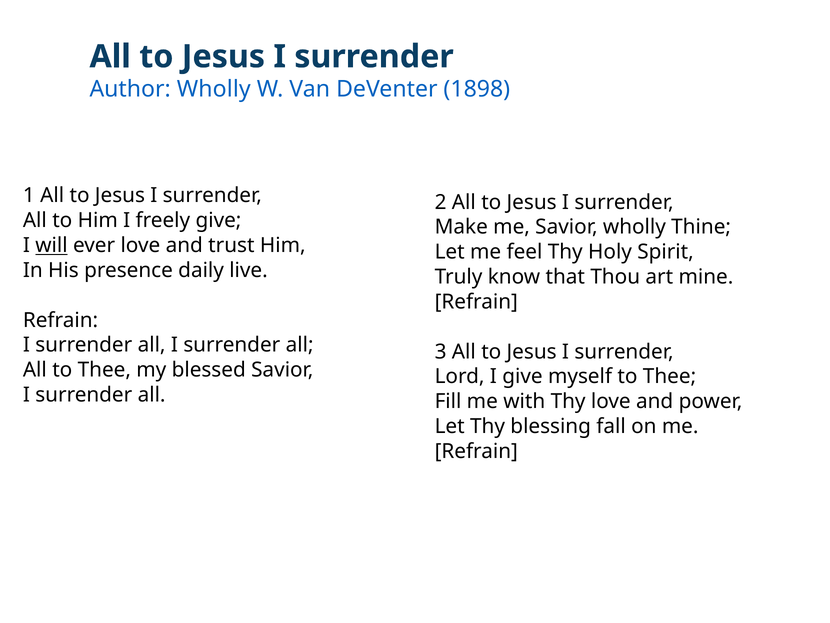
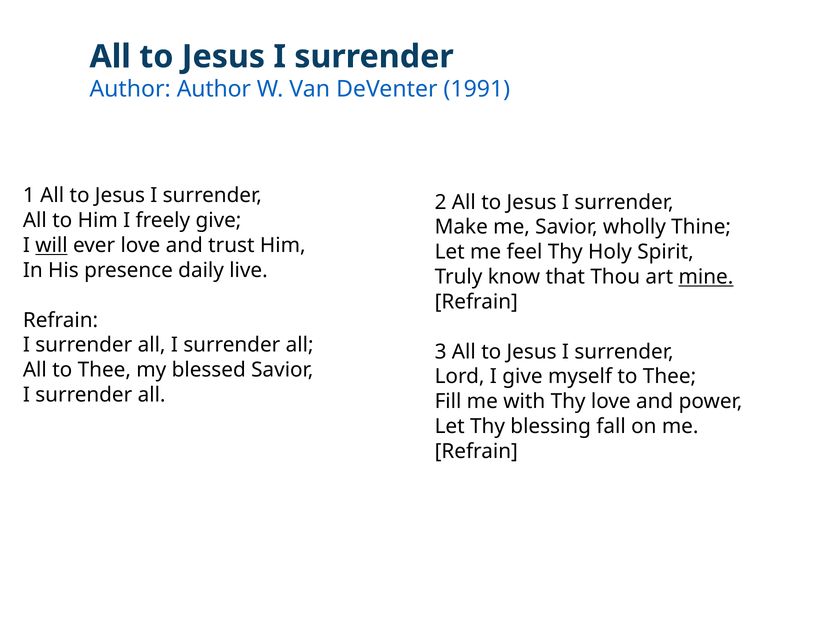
Author Wholly: Wholly -> Author
1898: 1898 -> 1991
mine underline: none -> present
